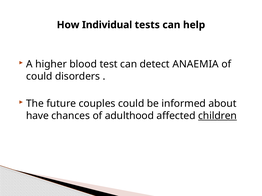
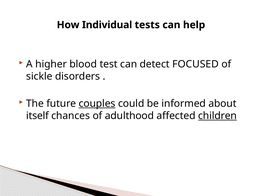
ANAEMIA: ANAEMIA -> FOCUSED
could at (39, 76): could -> sickle
couples underline: none -> present
have: have -> itself
